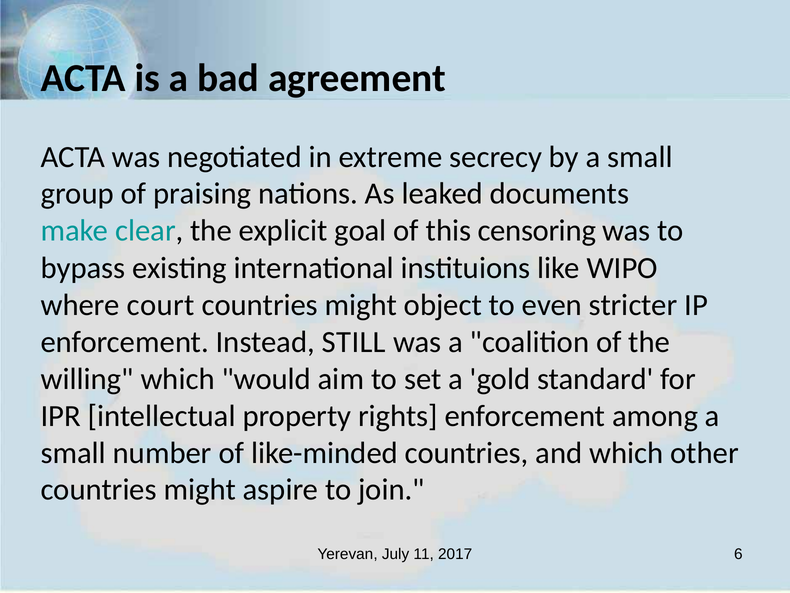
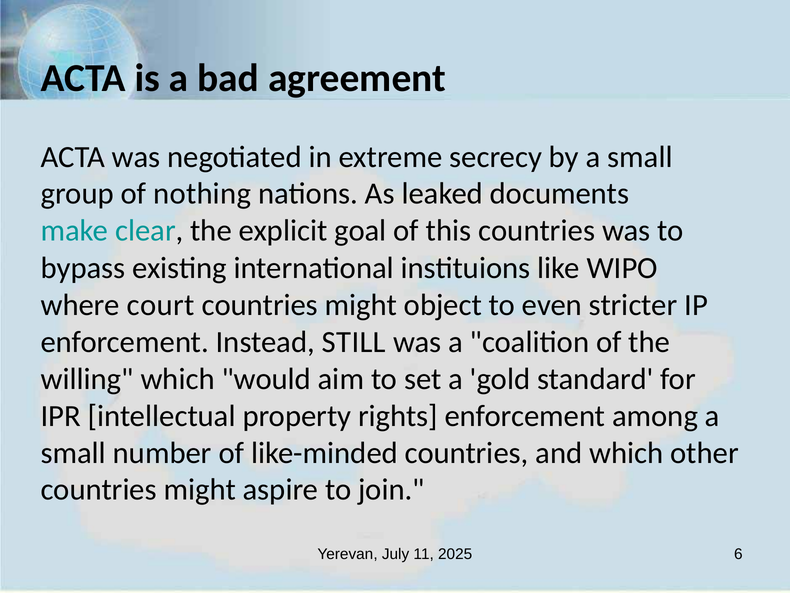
praising: praising -> nothing
this censoring: censoring -> countries
2017: 2017 -> 2025
